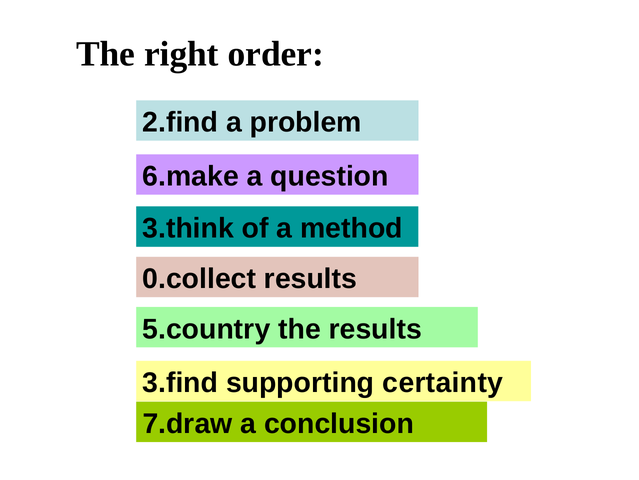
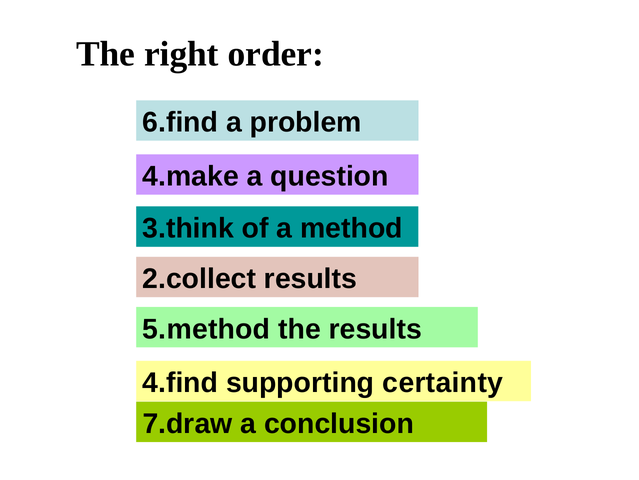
2.find: 2.find -> 6.find
6.make: 6.make -> 4.make
0.collect: 0.collect -> 2.collect
5.country: 5.country -> 5.method
3.find: 3.find -> 4.find
